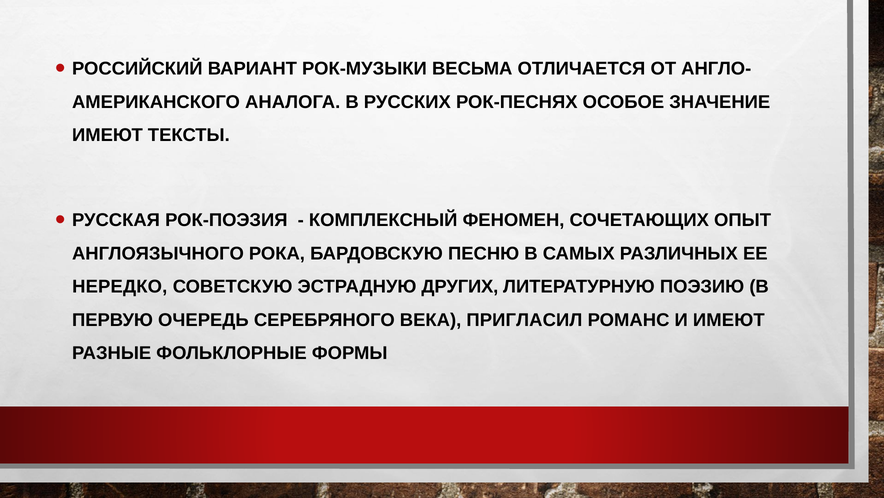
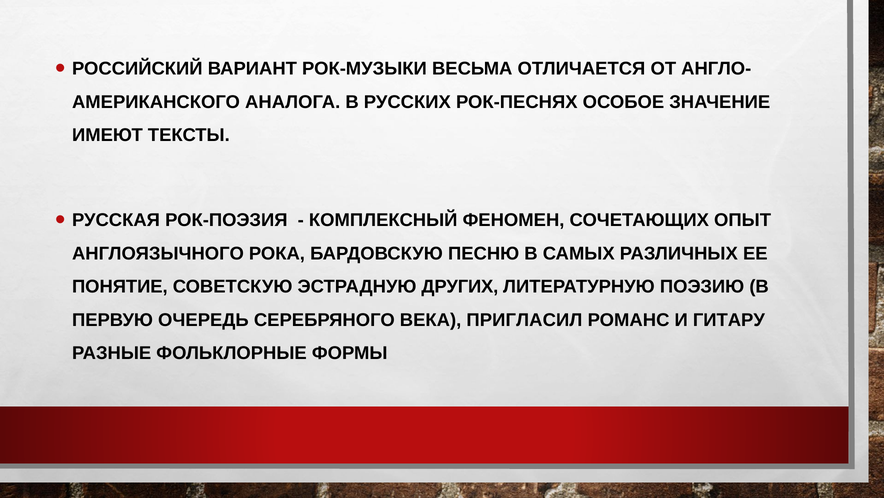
НЕРЕДКО: НЕРЕДКО -> ПОНЯТИЕ
И ИМЕЮТ: ИМЕЮТ -> ГИТАРУ
